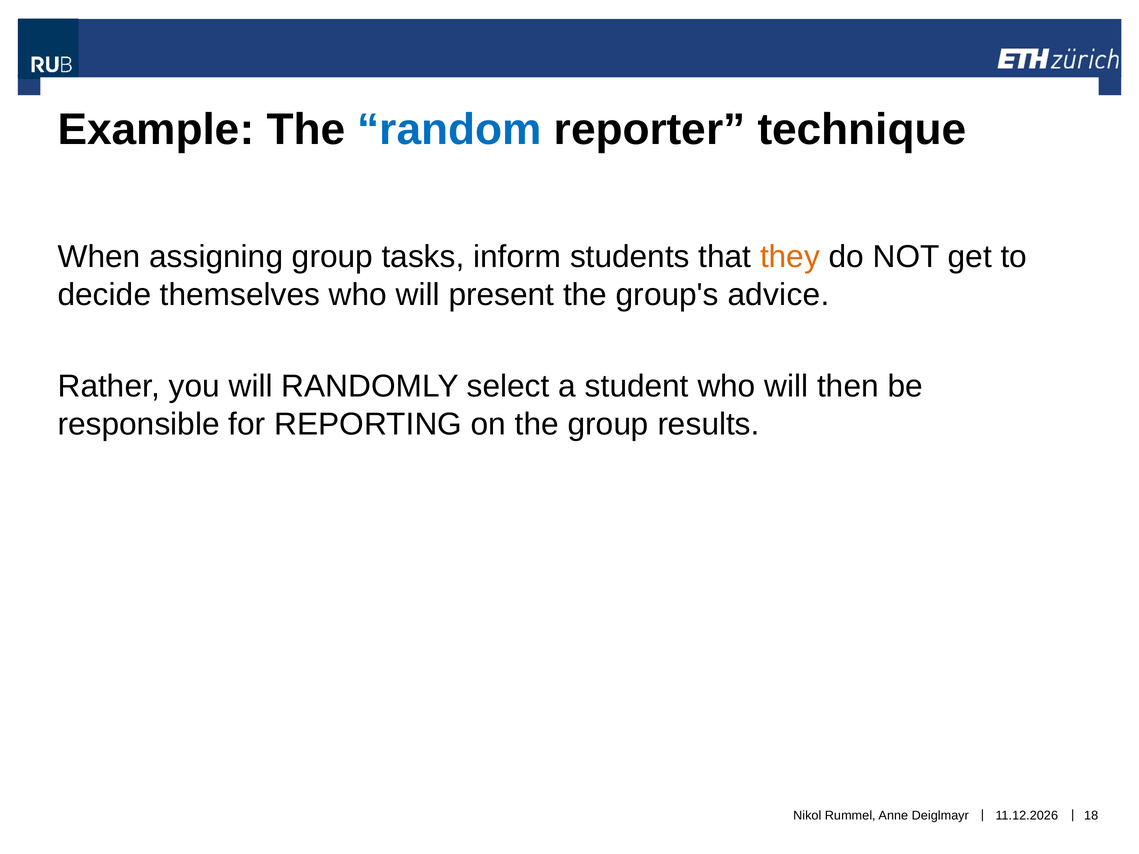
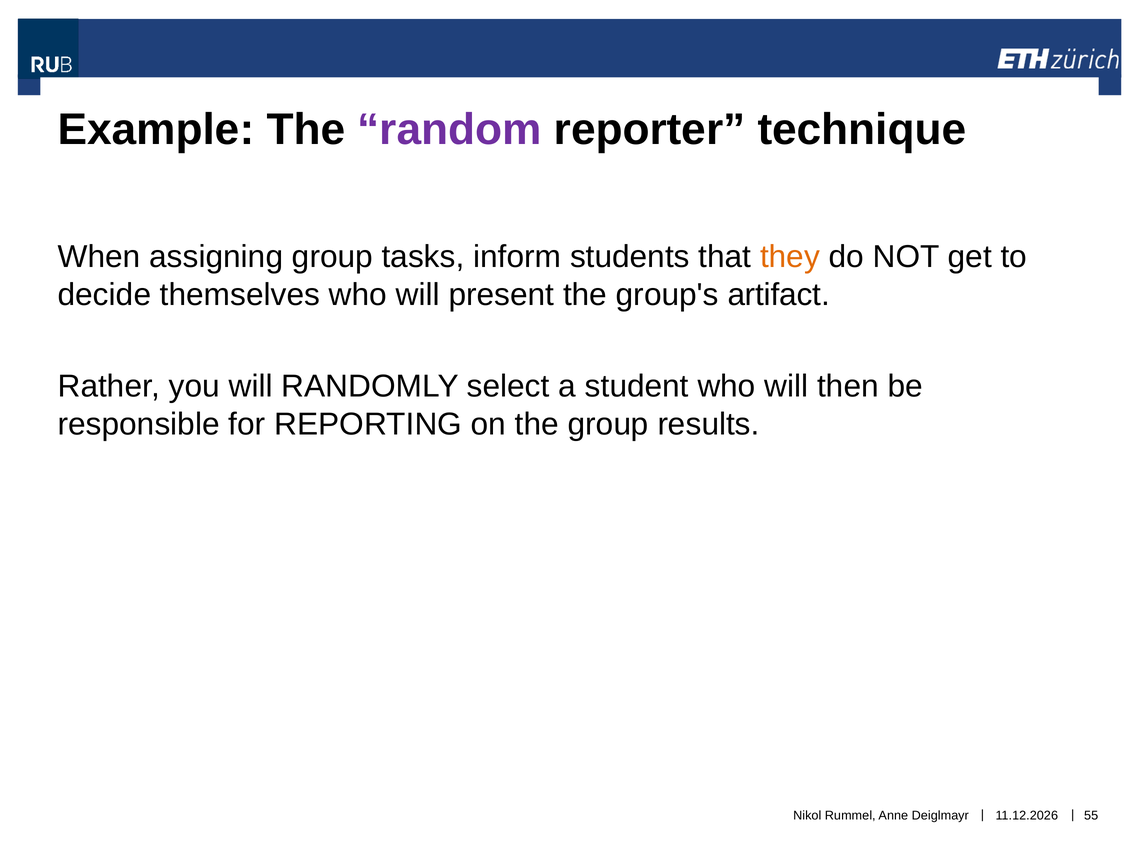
random colour: blue -> purple
advice: advice -> artifact
18: 18 -> 55
